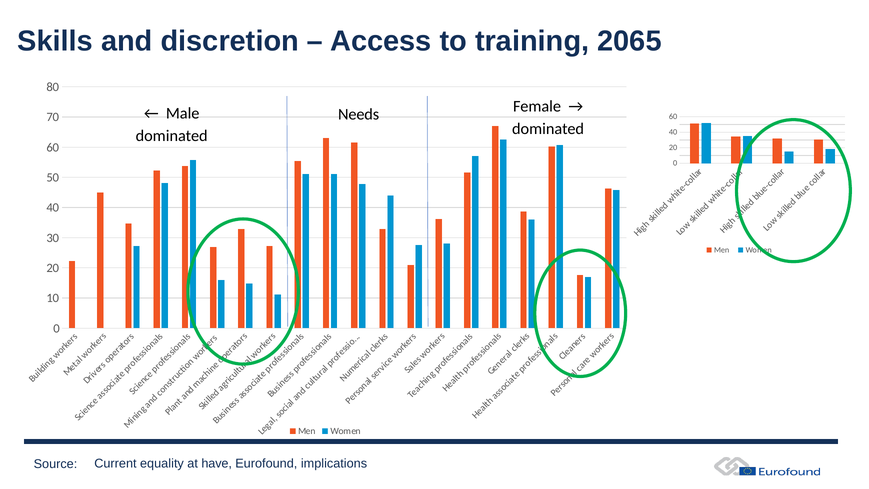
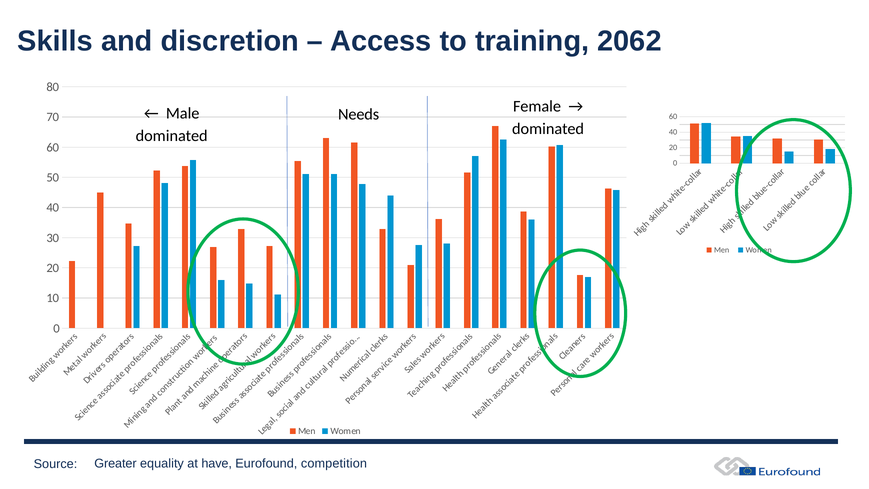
2065: 2065 -> 2062
Current: Current -> Greater
implications: implications -> competition
